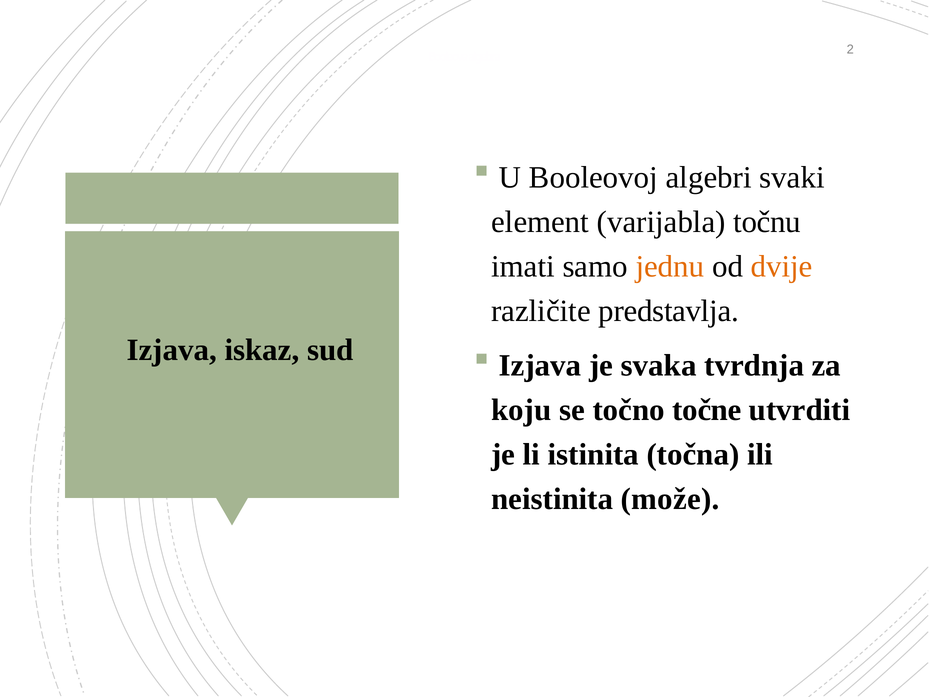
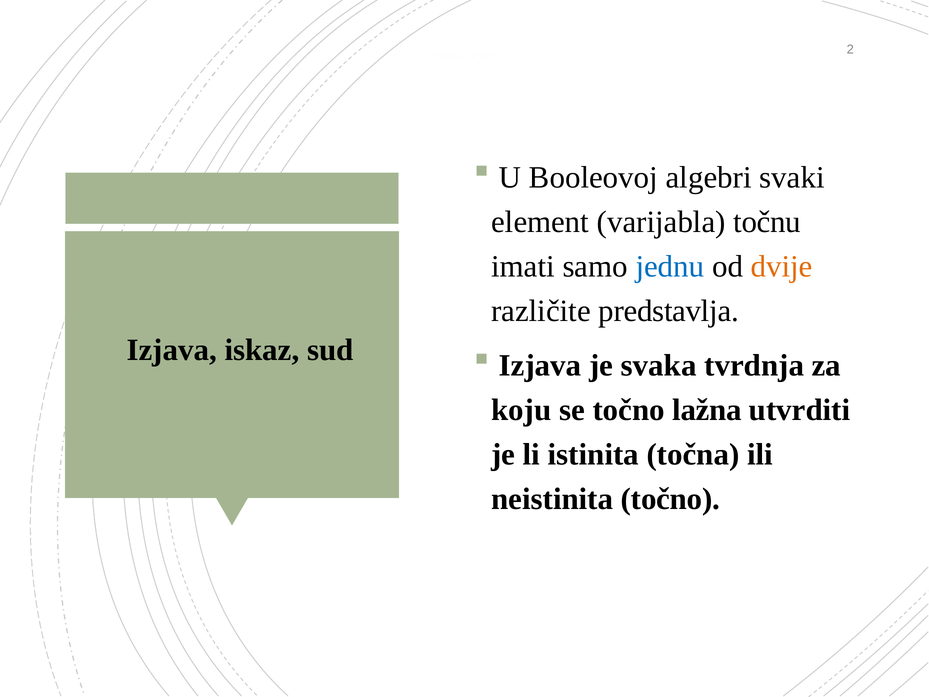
jednu colour: orange -> blue
točne: točne -> lažna
neistinita može: može -> točno
